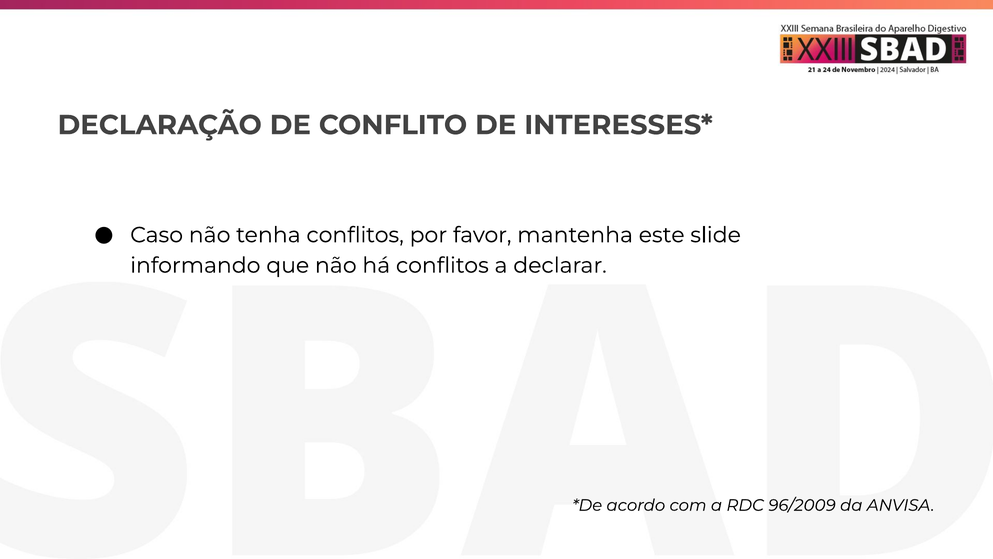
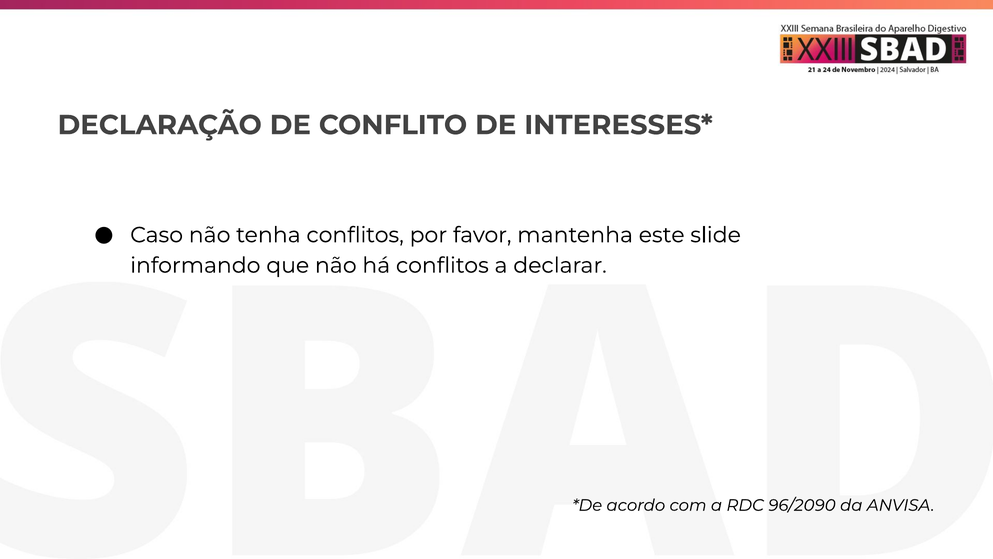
96/2009: 96/2009 -> 96/2090
